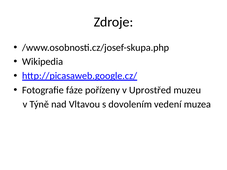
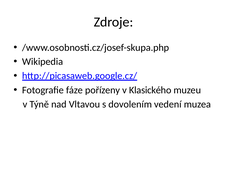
Uprostřed: Uprostřed -> Klasického
